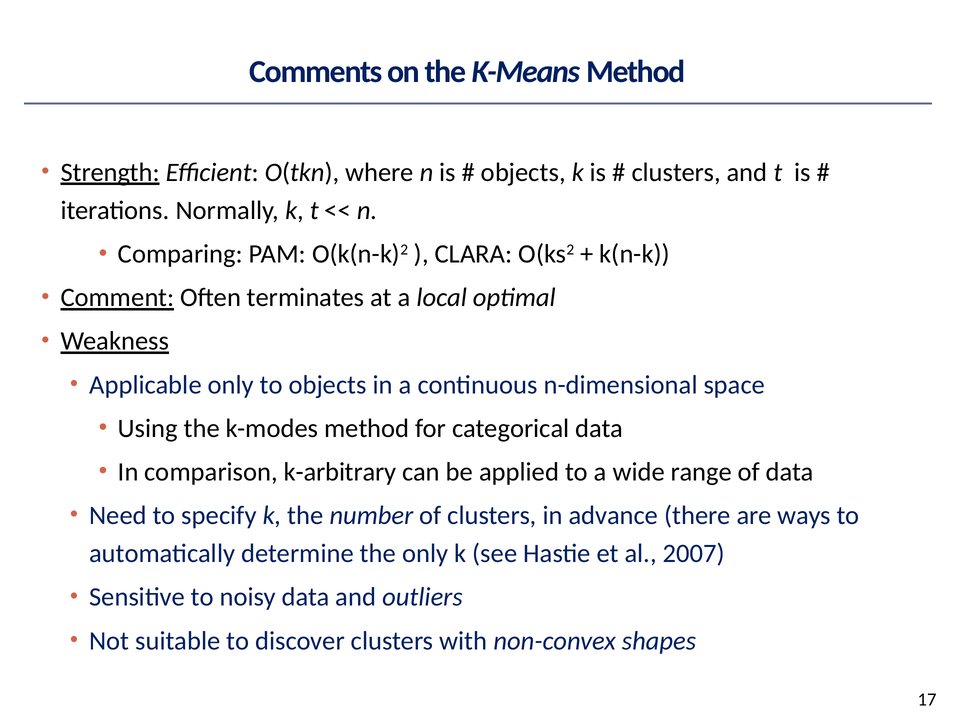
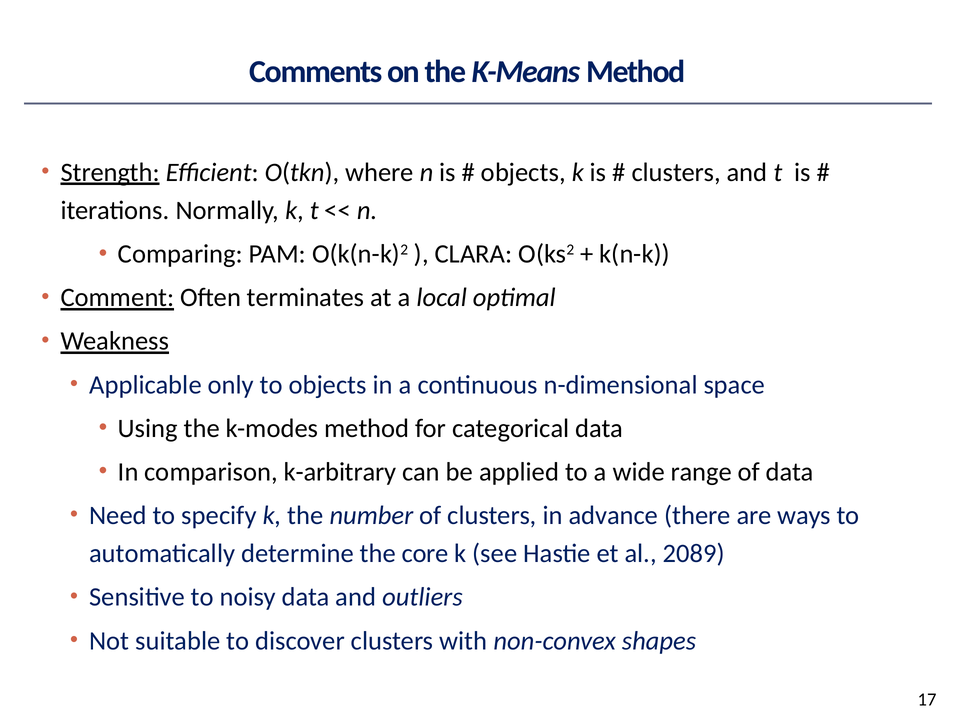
the only: only -> core
2007: 2007 -> 2089
